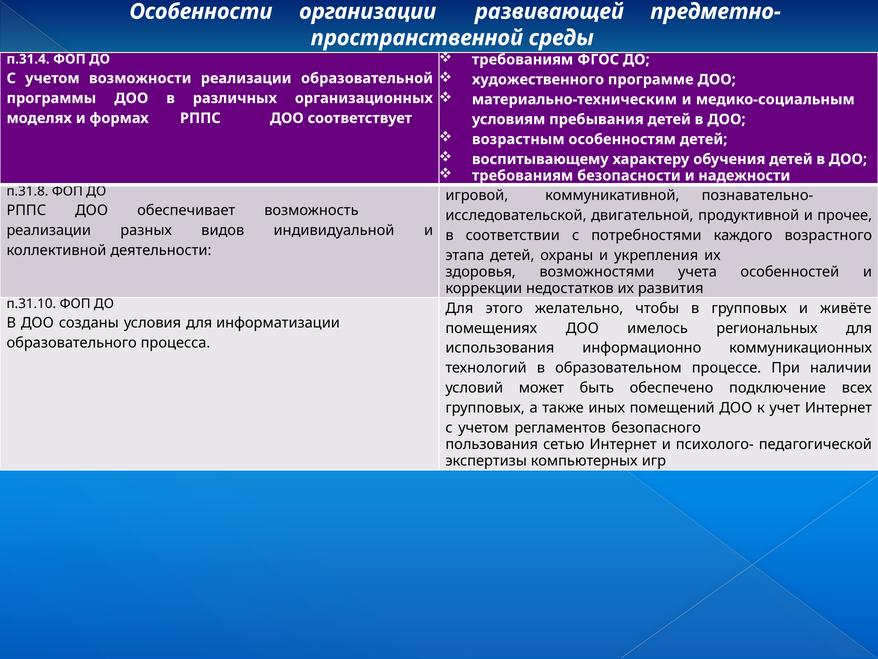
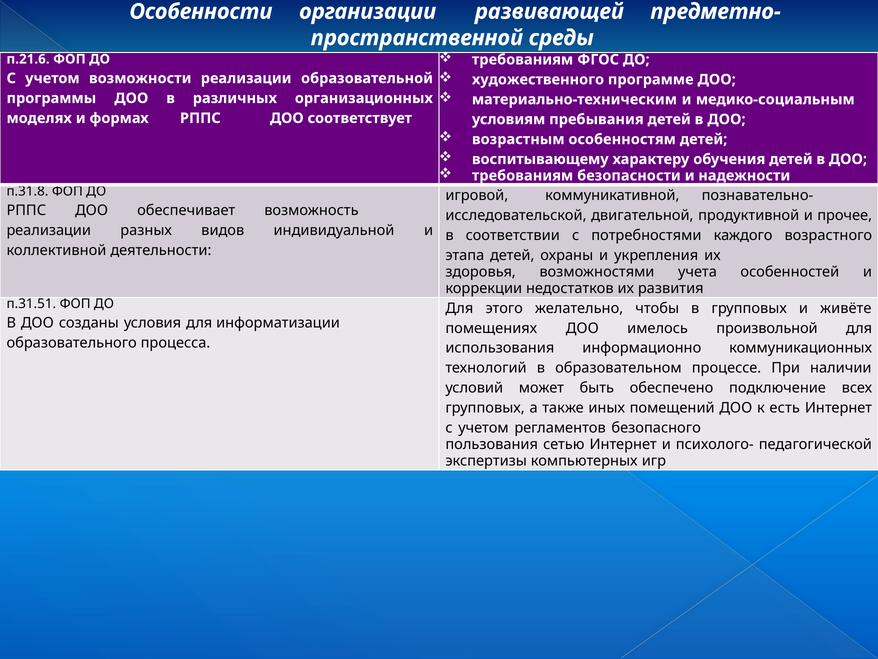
п.31.4: п.31.4 -> п.21.6
п.31.10: п.31.10 -> п.31.51
региональных: региональных -> произвольной
учет: учет -> есть
